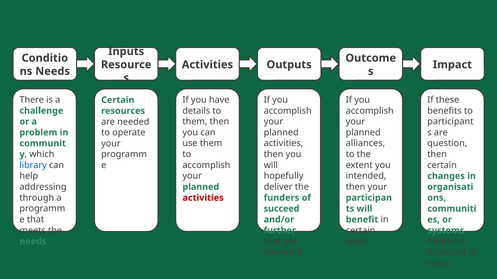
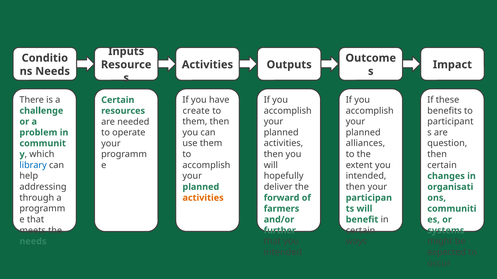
details: details -> create
activities at (203, 198) colour: red -> orange
funders: funders -> forward
succeed: succeed -> farmers
